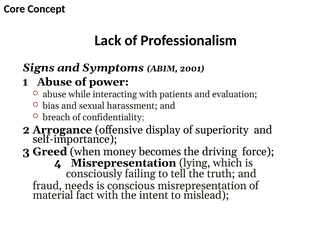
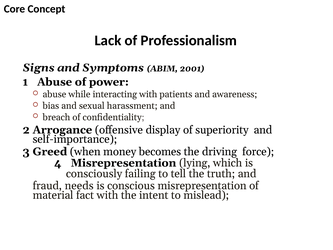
evaluation: evaluation -> awareness
